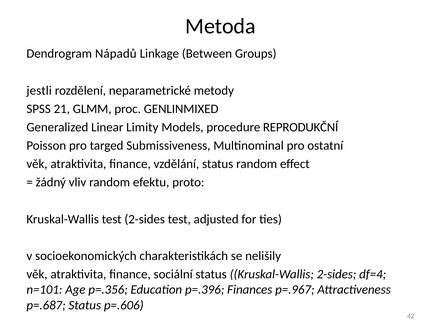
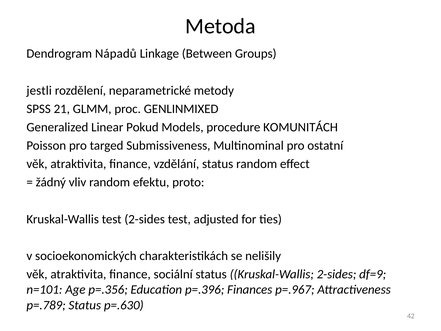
Limity: Limity -> Pokud
REPRODUKČNÍ: REPRODUKČNÍ -> KOMUNITÁCH
df=4: df=4 -> df=9
p=.687: p=.687 -> p=.789
p=.606: p=.606 -> p=.630
